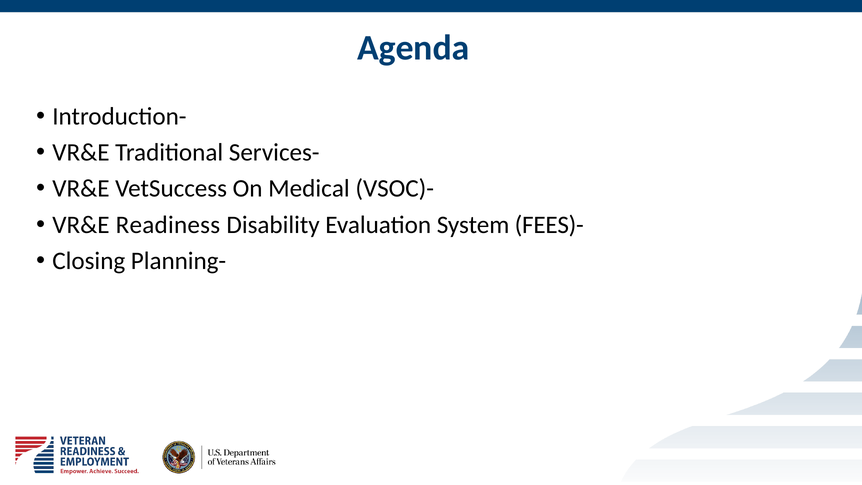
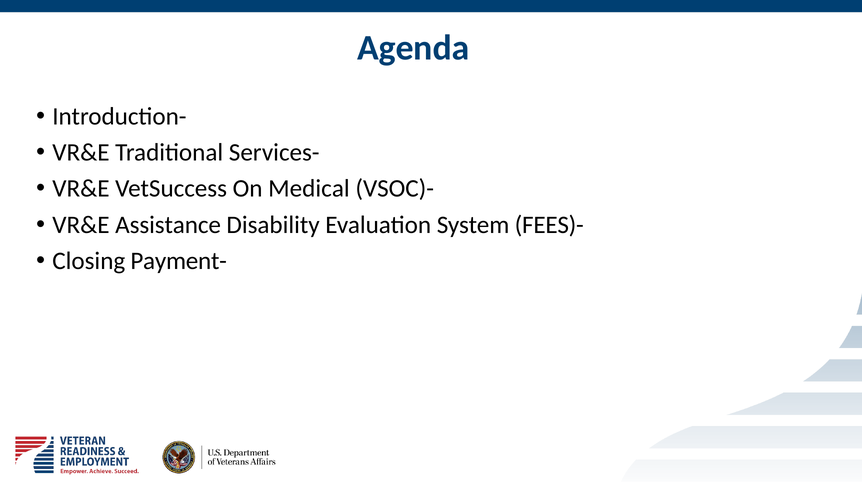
Readiness: Readiness -> Assistance
Planning-: Planning- -> Payment-
